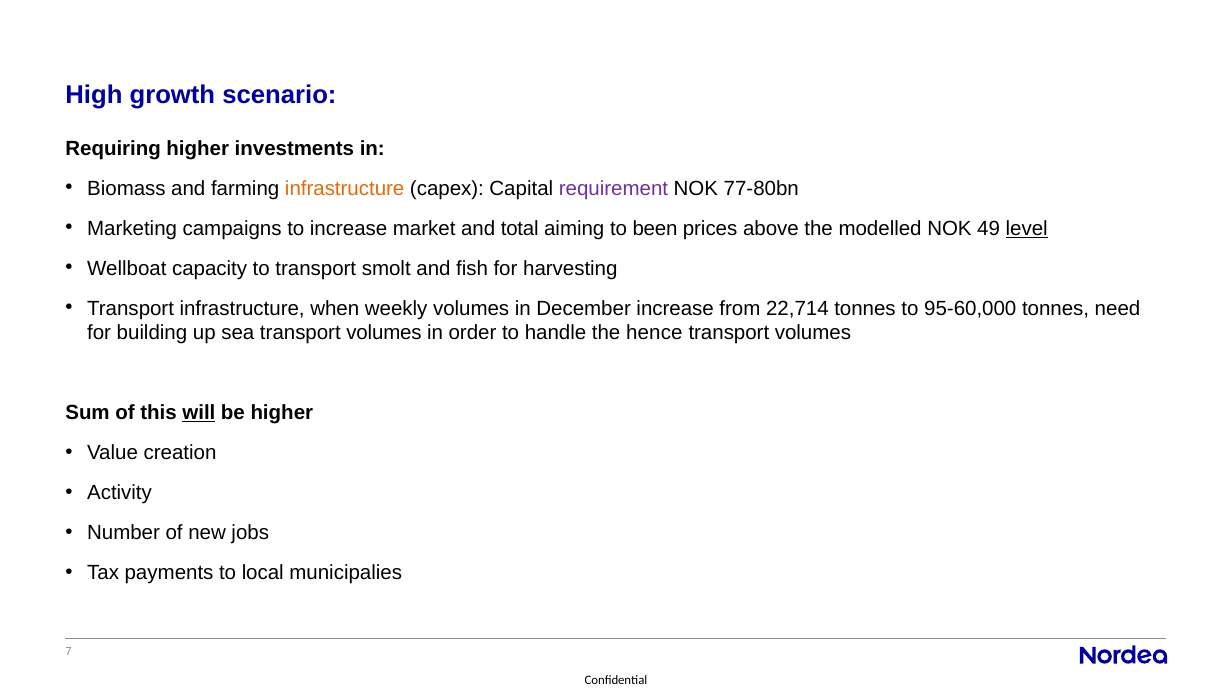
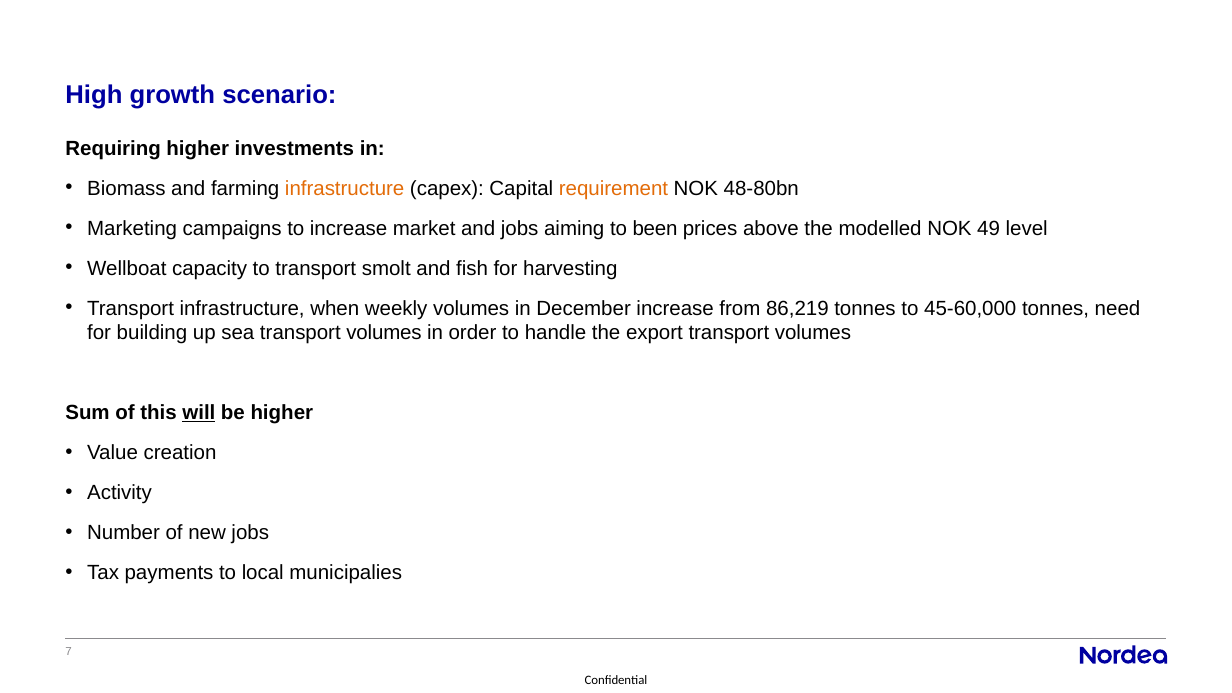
requirement colour: purple -> orange
77-80bn: 77-80bn -> 48-80bn
and total: total -> jobs
level underline: present -> none
22,714: 22,714 -> 86,219
95-60,000: 95-60,000 -> 45-60,000
hence: hence -> export
